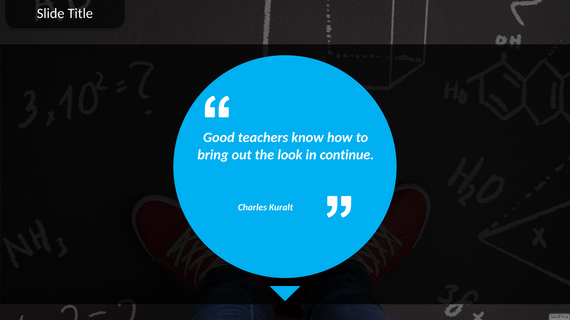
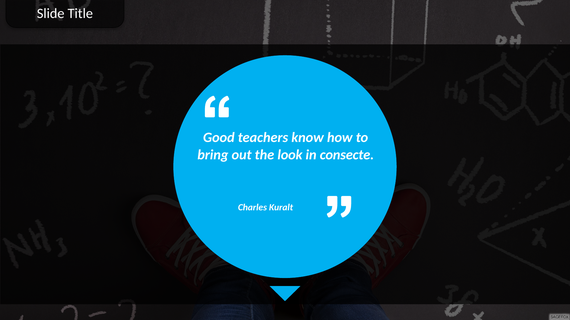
continue: continue -> consecte
